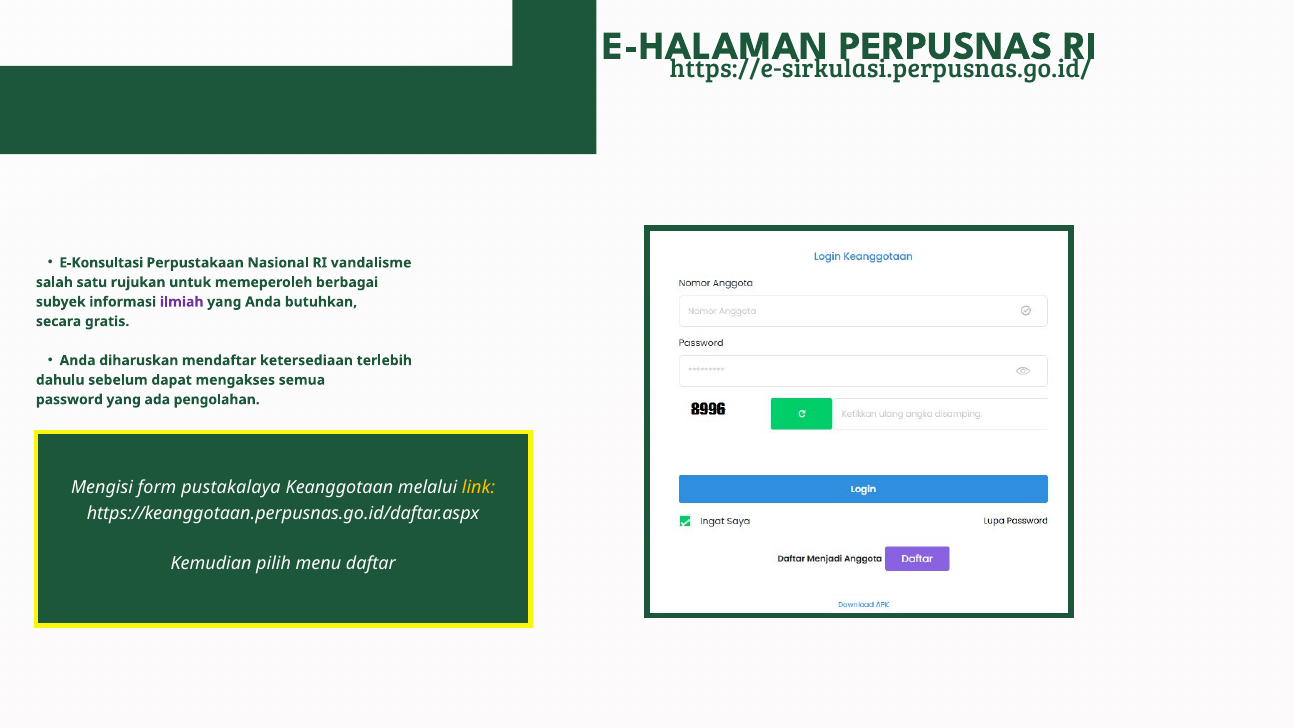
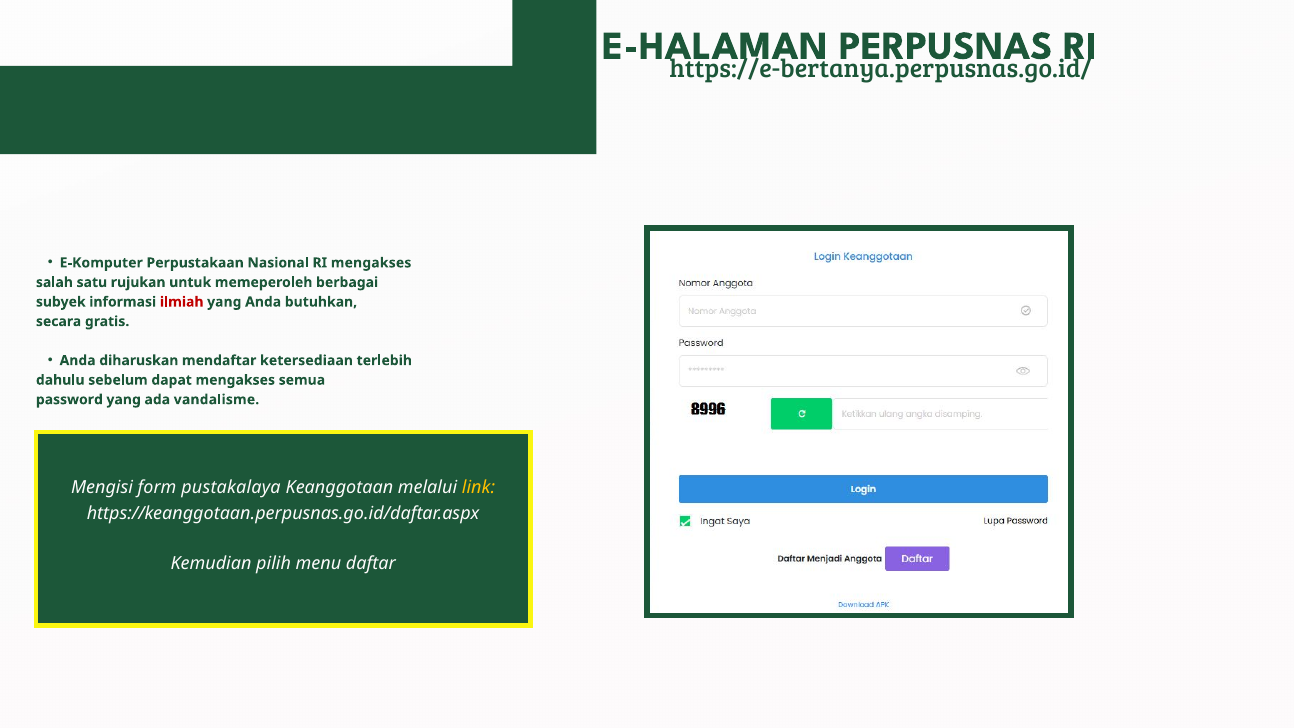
https://e-sirkulasi.perpusnas.go.id/: https://e-sirkulasi.perpusnas.go.id/ -> https://e-bertanya.perpusnas.go.id/
E-Konsultasi: E-Konsultasi -> E-Komputer
RI vandalisme: vandalisme -> mengakses
ilmiah colour: purple -> red
pengolahan: pengolahan -> vandalisme
